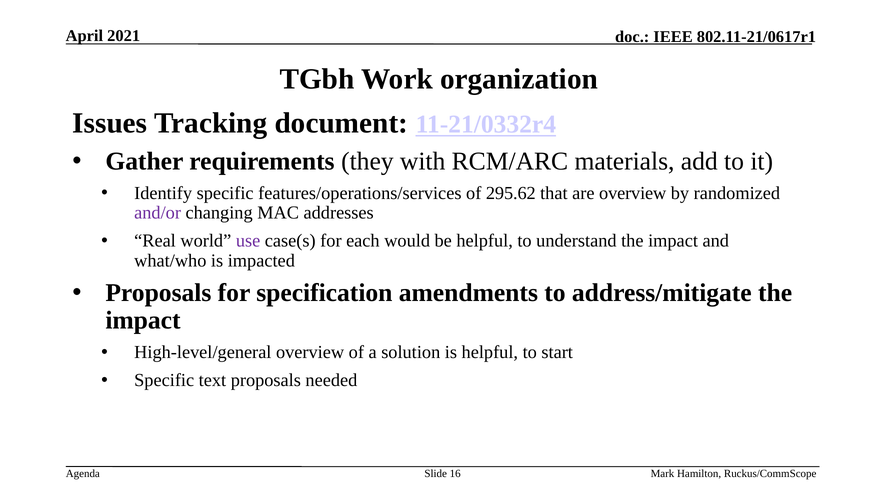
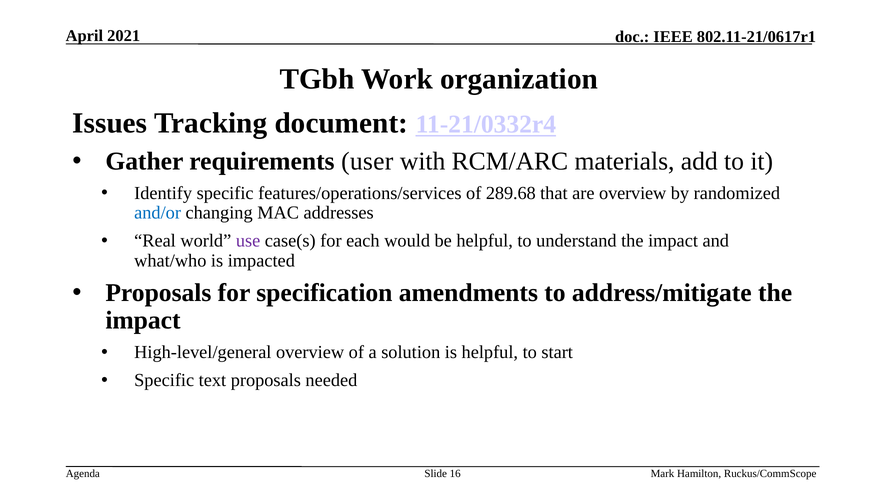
they: they -> user
295.62: 295.62 -> 289.68
and/or colour: purple -> blue
